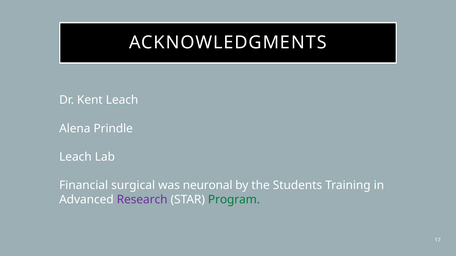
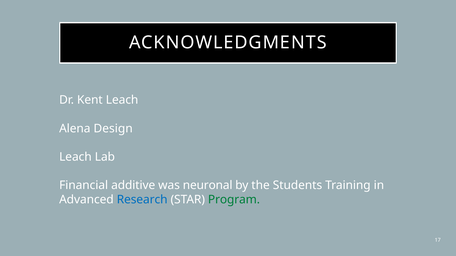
Prindle: Prindle -> Design
surgical: surgical -> additive
Research colour: purple -> blue
